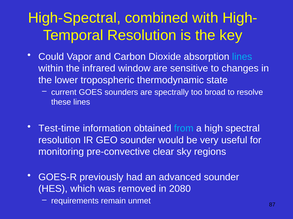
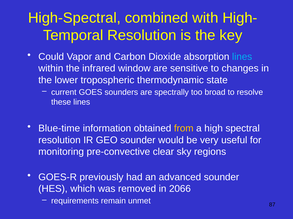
Test-time: Test-time -> Blue-time
from colour: light blue -> yellow
2080: 2080 -> 2066
